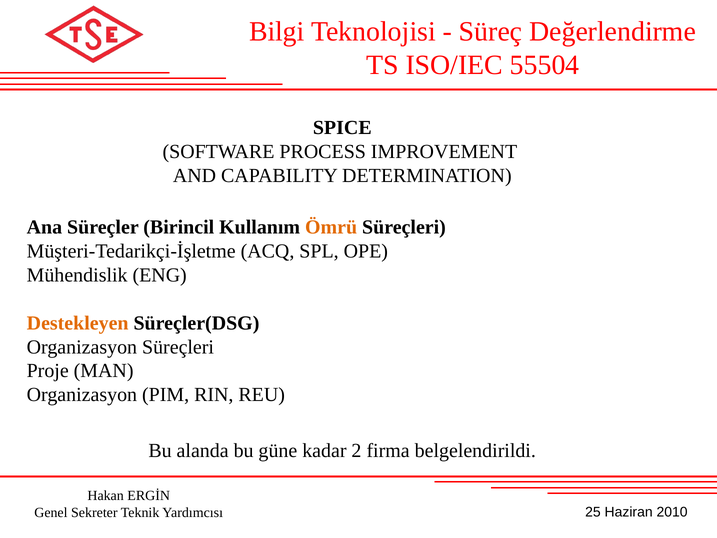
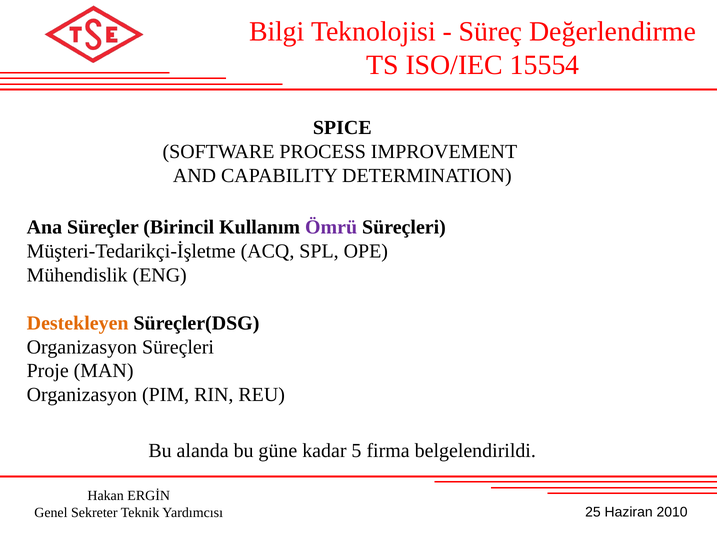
55504: 55504 -> 15554
Ömrü colour: orange -> purple
2: 2 -> 5
